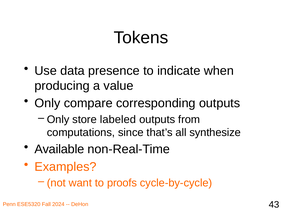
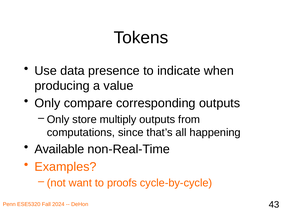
labeled: labeled -> multiply
synthesize: synthesize -> happening
